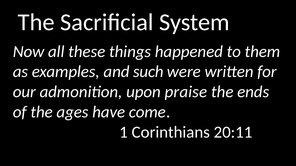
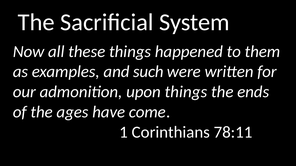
upon praise: praise -> things
20:11: 20:11 -> 78:11
